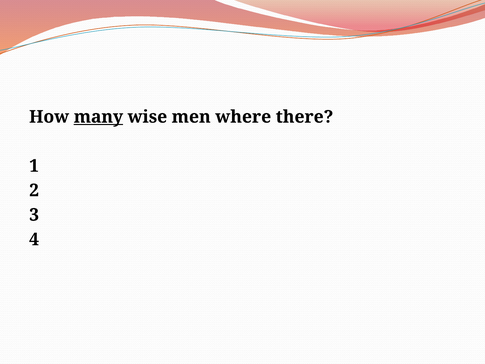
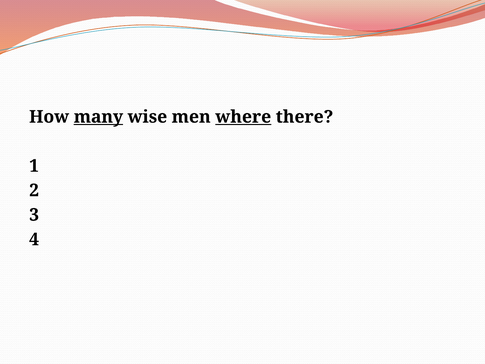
where underline: none -> present
